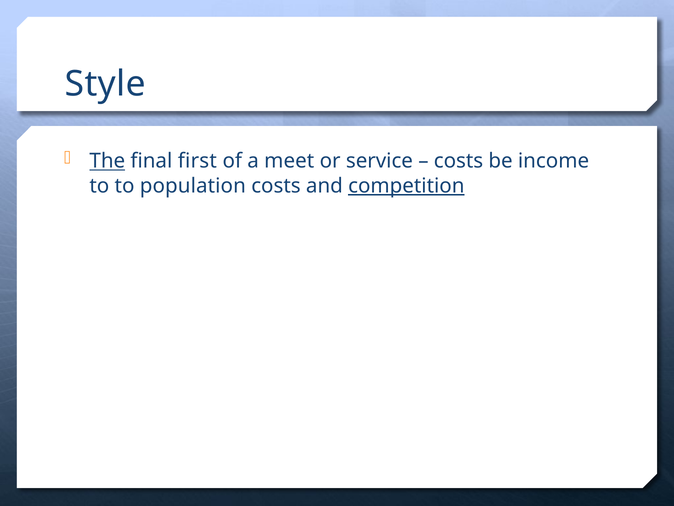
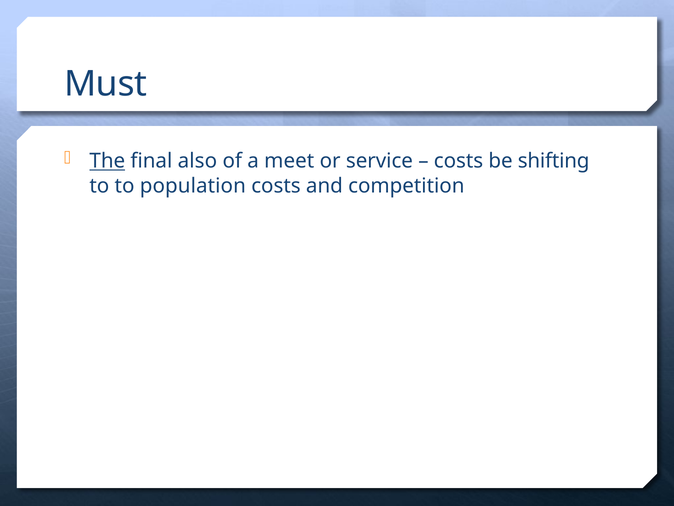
Style: Style -> Must
first: first -> also
income: income -> shifting
competition underline: present -> none
